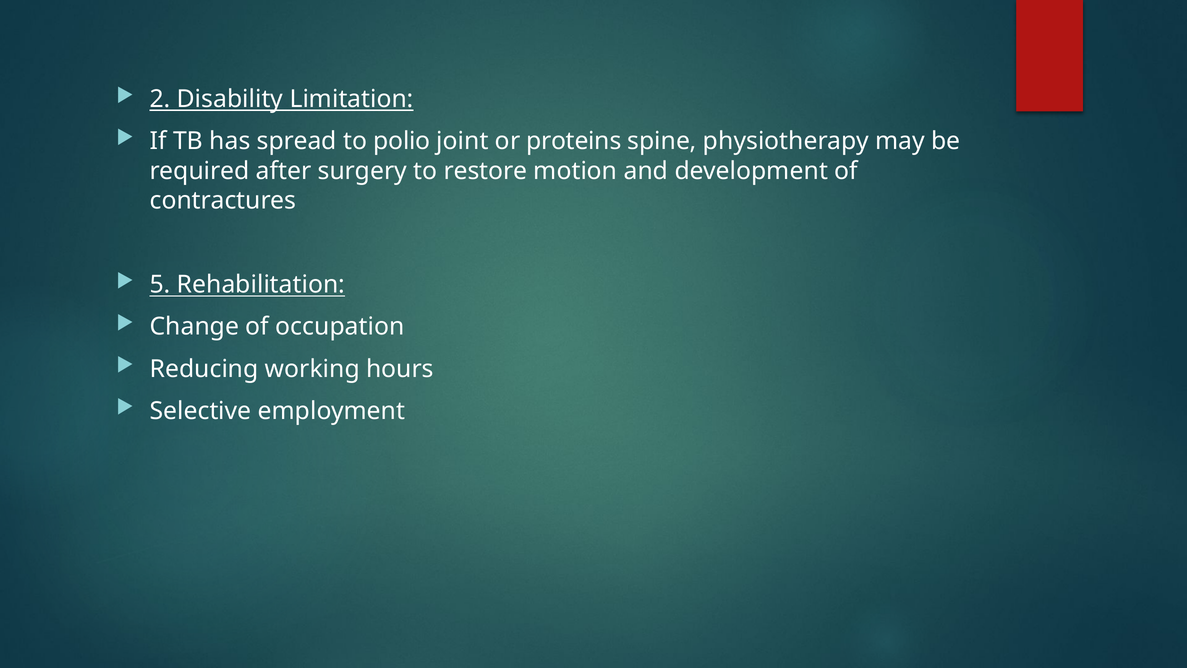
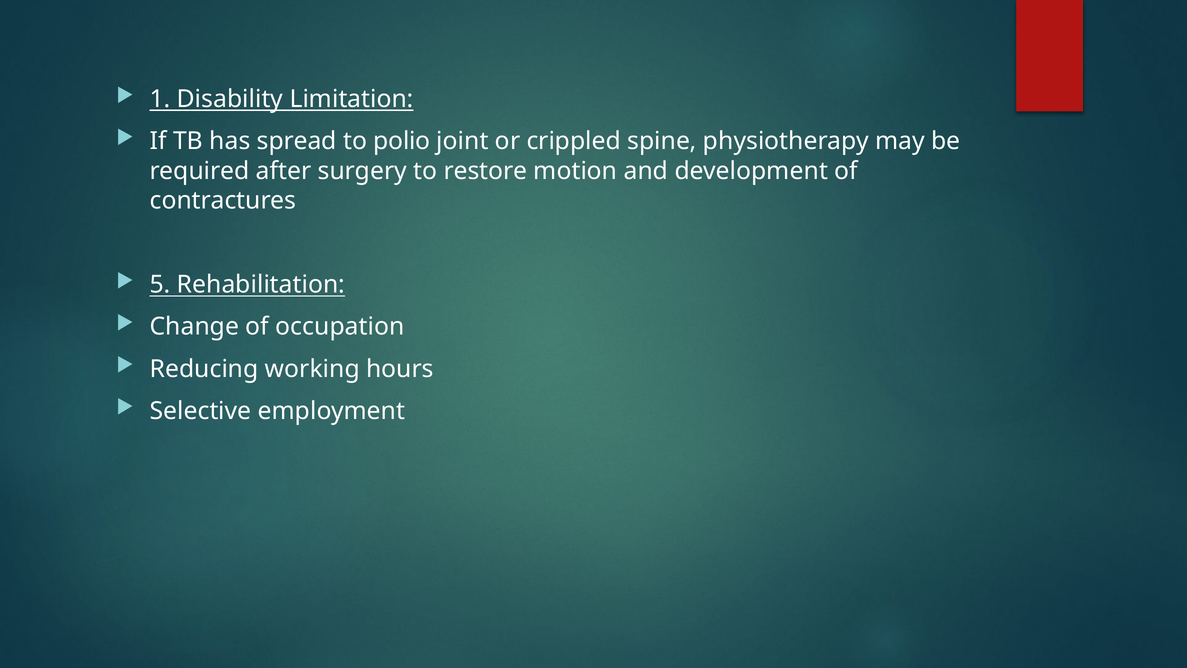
2: 2 -> 1
proteins: proteins -> crippled
